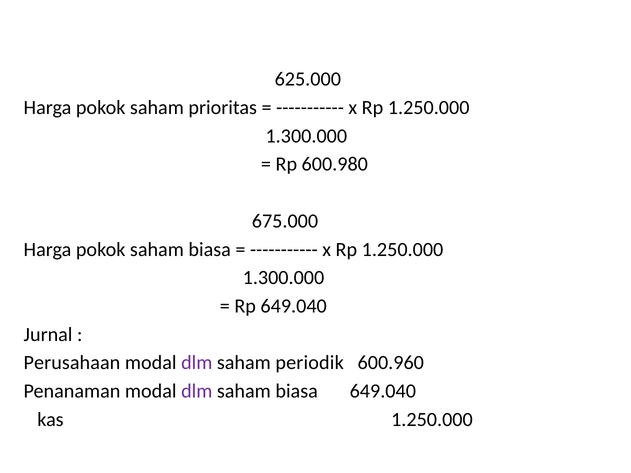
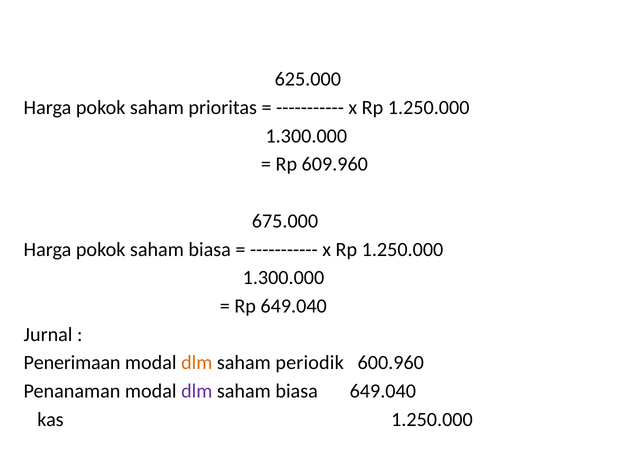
600.980: 600.980 -> 609.960
Perusahaan: Perusahaan -> Penerimaan
dlm at (197, 363) colour: purple -> orange
